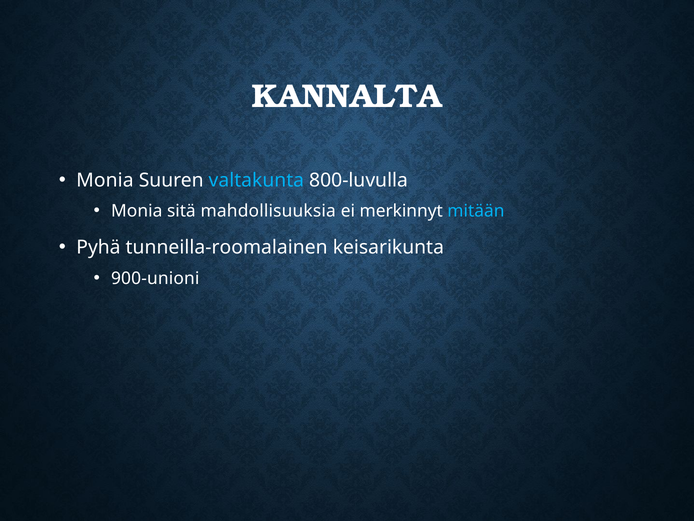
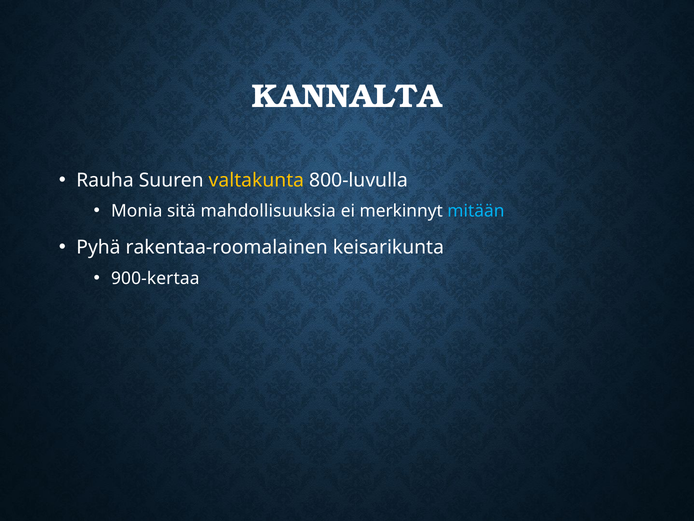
Monia at (105, 180): Monia -> Rauha
valtakunta colour: light blue -> yellow
tunneilla-roomalainen: tunneilla-roomalainen -> rakentaa-roomalainen
900-unioni: 900-unioni -> 900-kertaa
